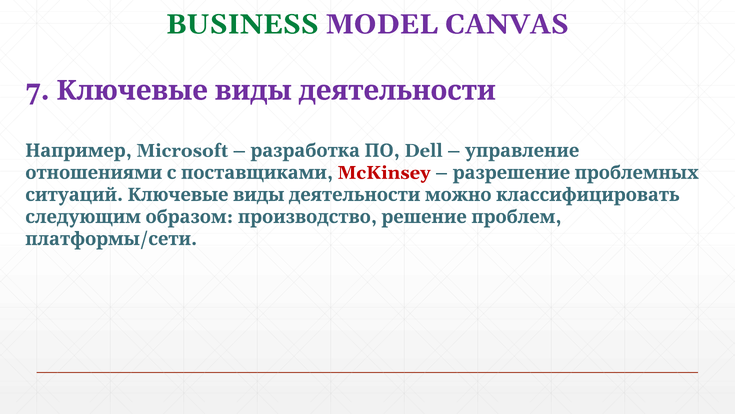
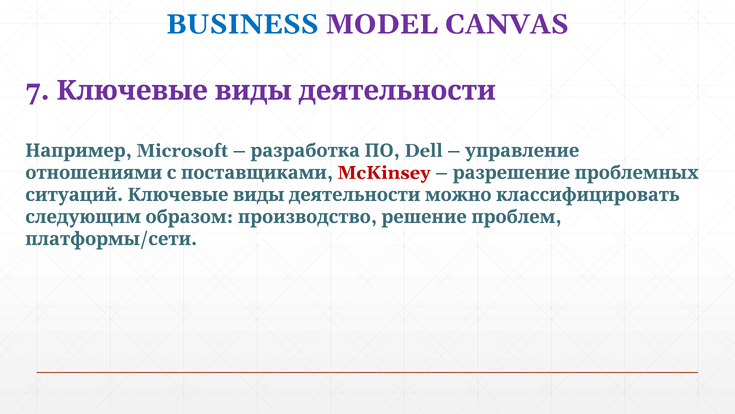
BUSINESS colour: green -> blue
